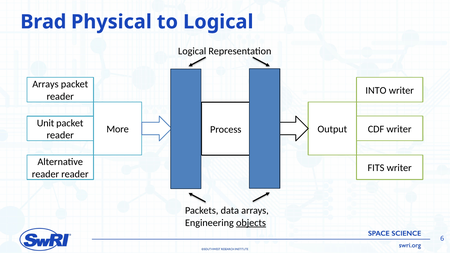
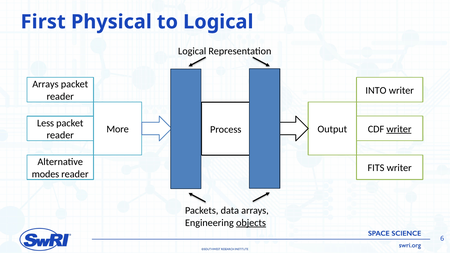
Brad: Brad -> First
Unit: Unit -> Less
writer at (399, 129) underline: none -> present
reader at (45, 174): reader -> modes
